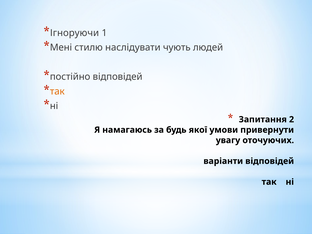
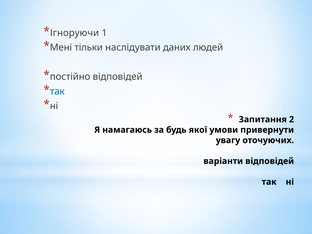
стилю: стилю -> тільки
чують: чують -> даних
так at (57, 91) colour: orange -> blue
